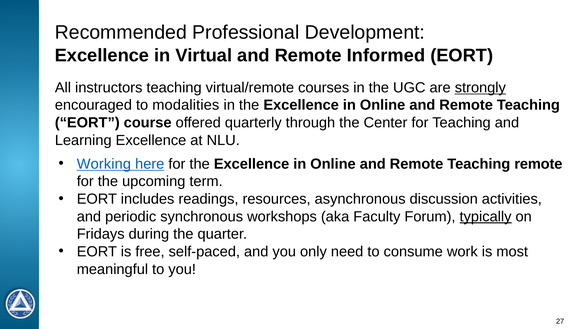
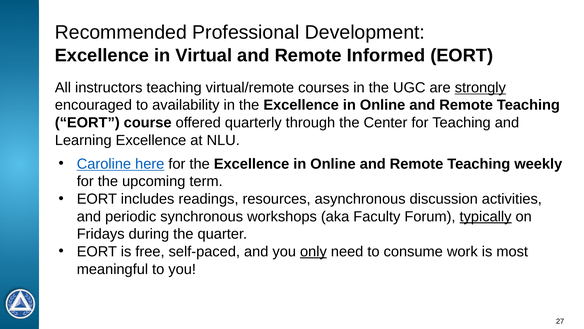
modalities: modalities -> availability
Working: Working -> Caroline
Teaching remote: remote -> weekly
only underline: none -> present
